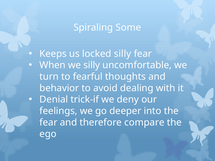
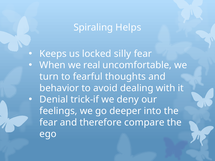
Some: Some -> Helps
we silly: silly -> real
